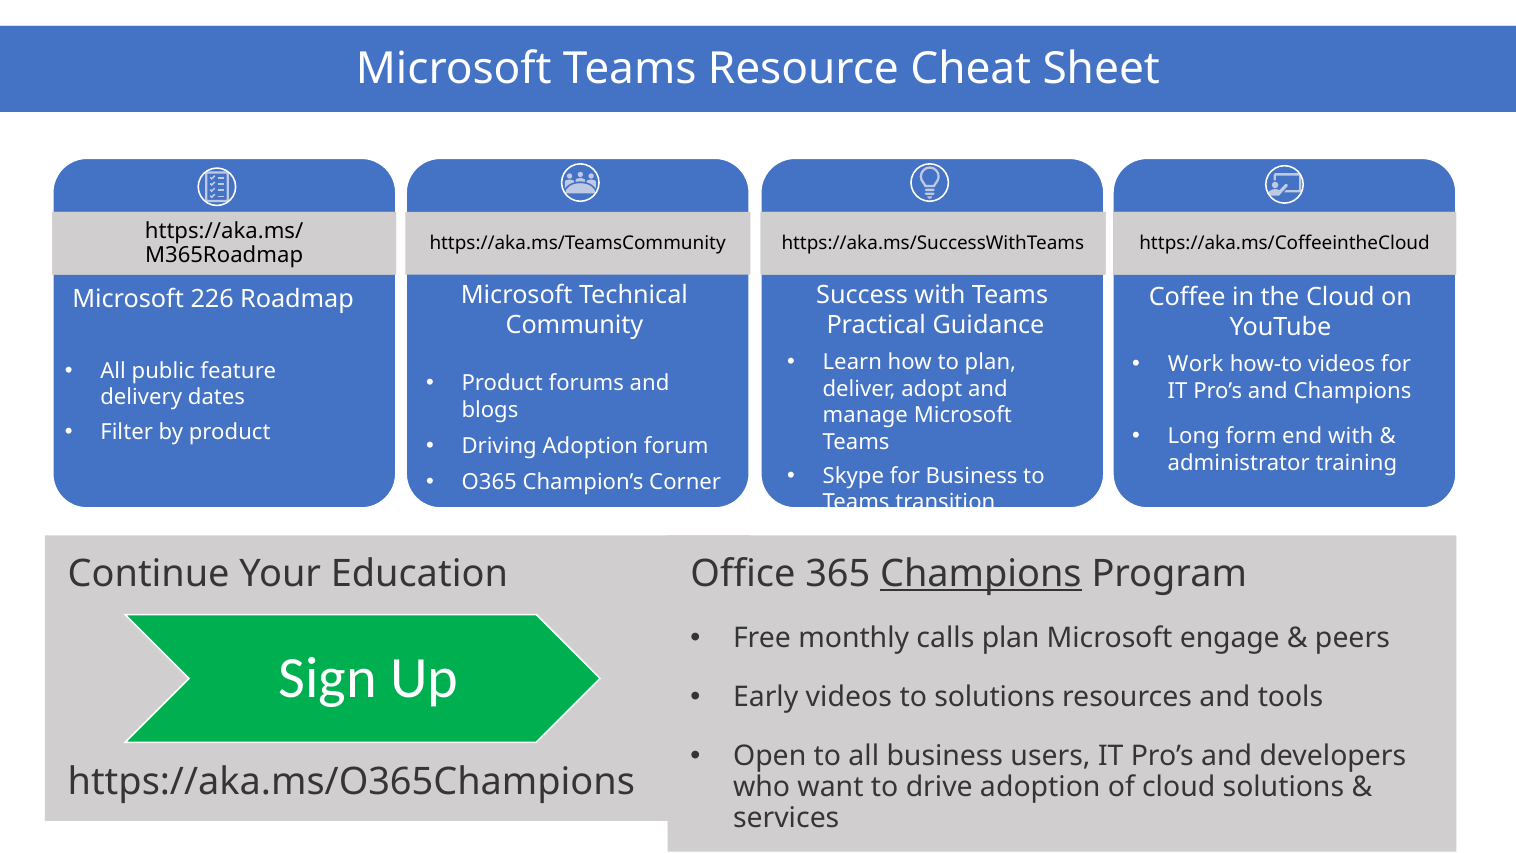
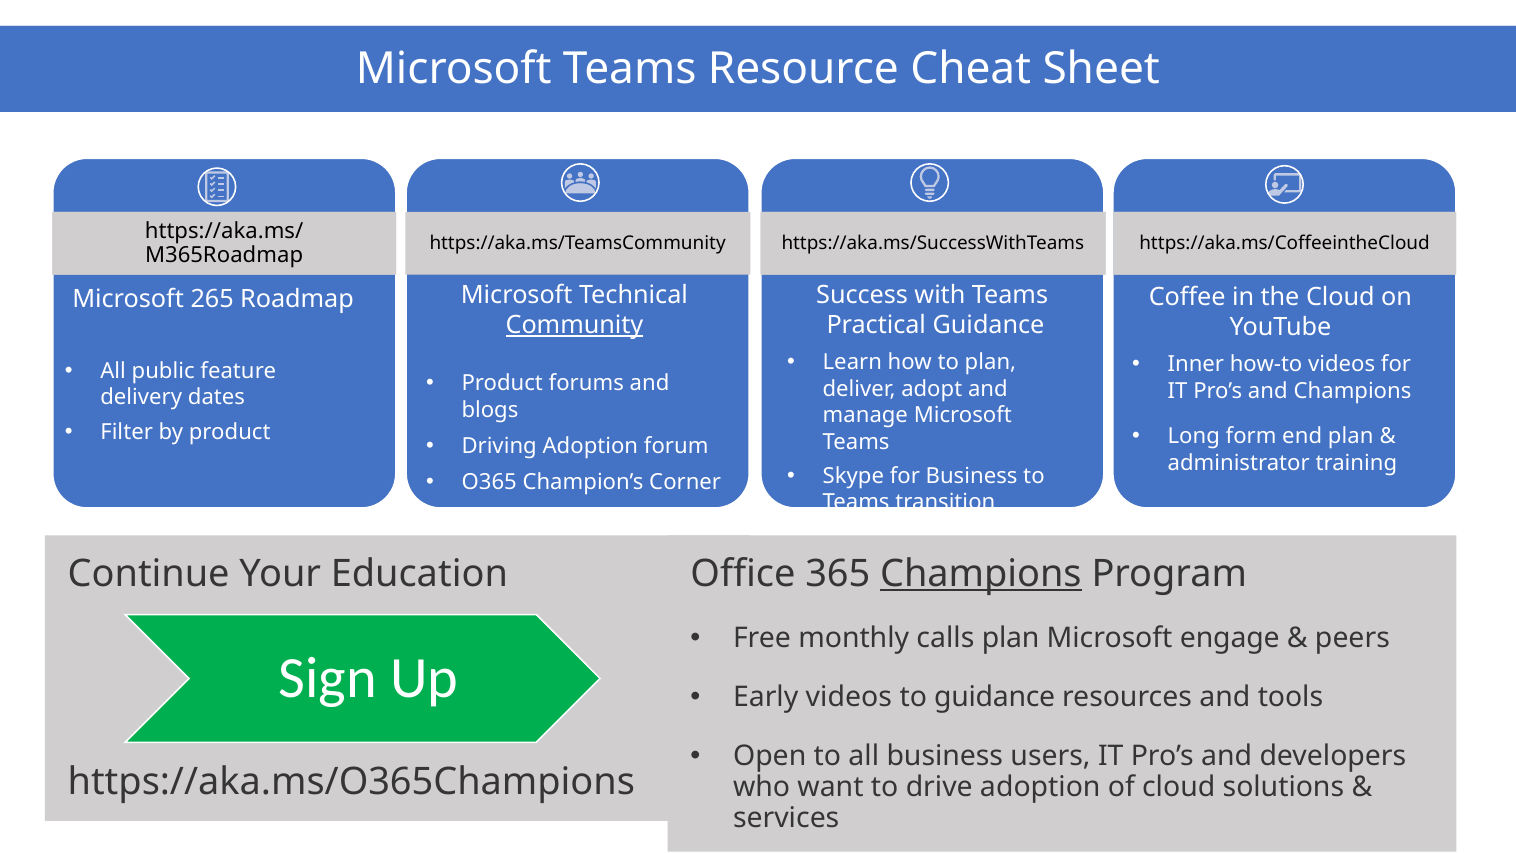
226: 226 -> 265
Community underline: none -> present
Work: Work -> Inner
end with: with -> plan
to solutions: solutions -> guidance
